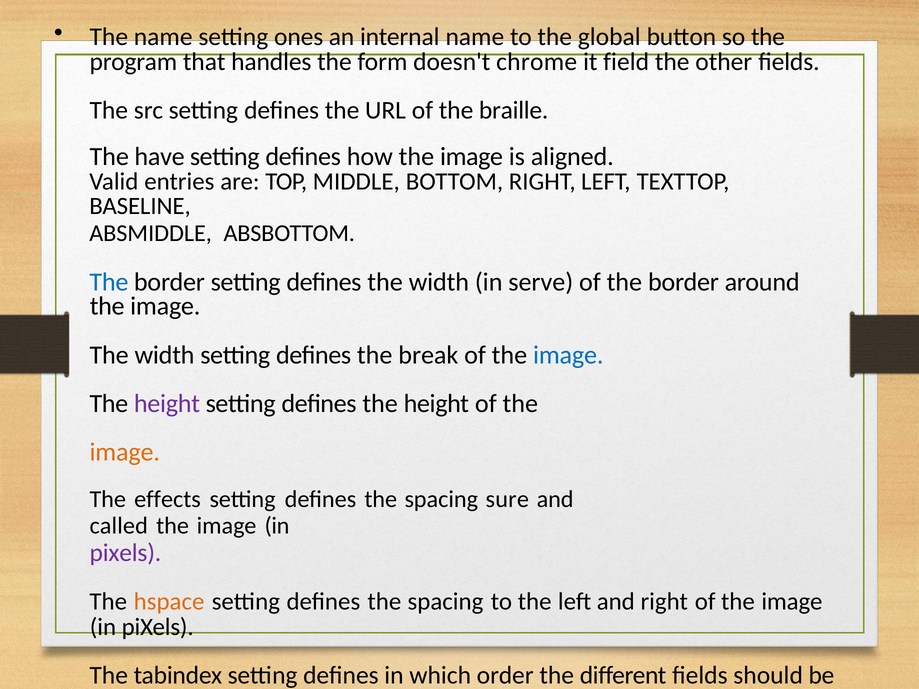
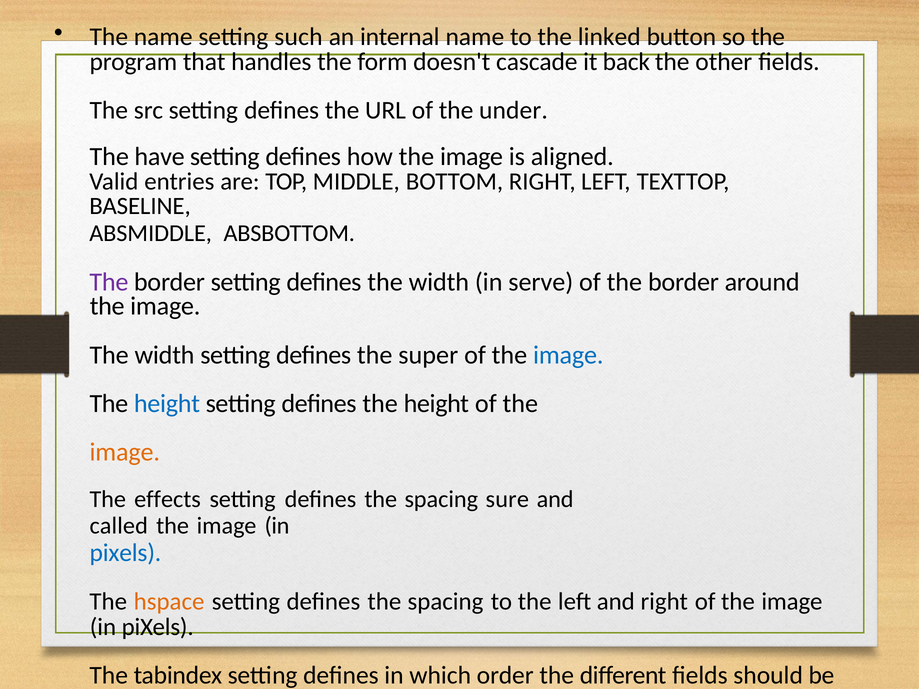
ones: ones -> such
global: global -> linked
chrome: chrome -> cascade
field: field -> back
braille: braille -> under
The at (109, 282) colour: blue -> purple
break: break -> super
height at (167, 404) colour: purple -> blue
pixels at (125, 553) colour: purple -> blue
